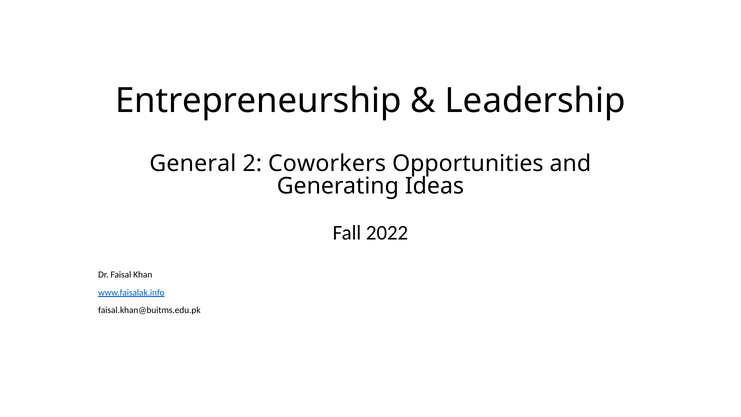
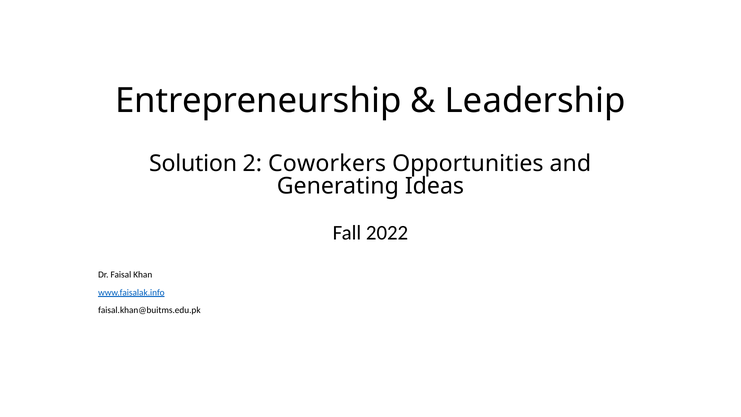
General: General -> Solution
